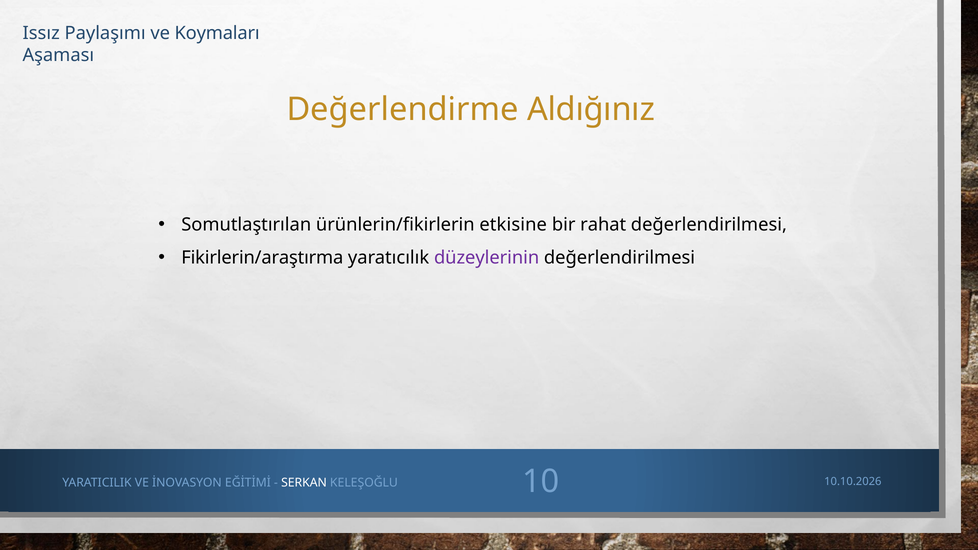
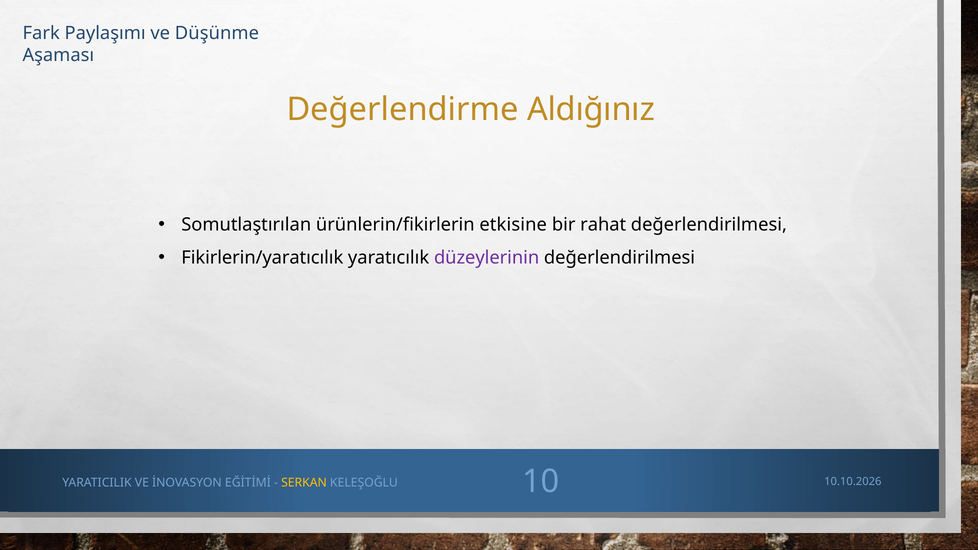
Issız: Issız -> Fark
Koymaları: Koymaları -> Düşünme
Fikirlerin/araştırma: Fikirlerin/araştırma -> Fikirlerin/yaratıcılık
SERKAN colour: white -> yellow
